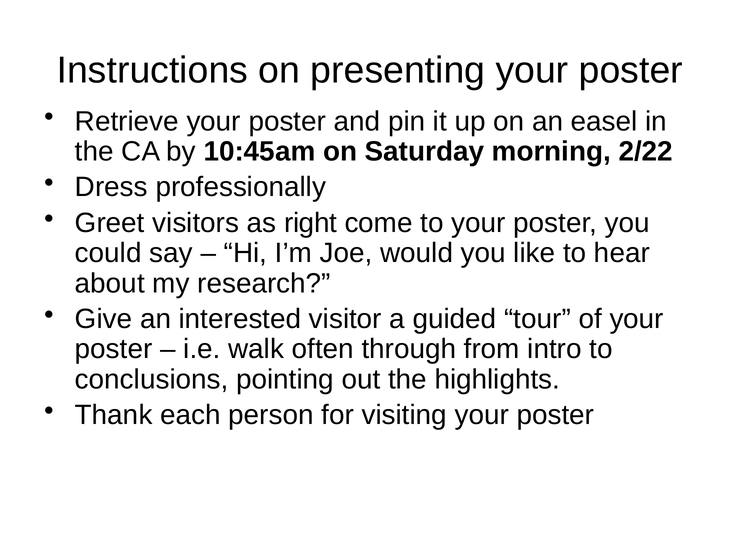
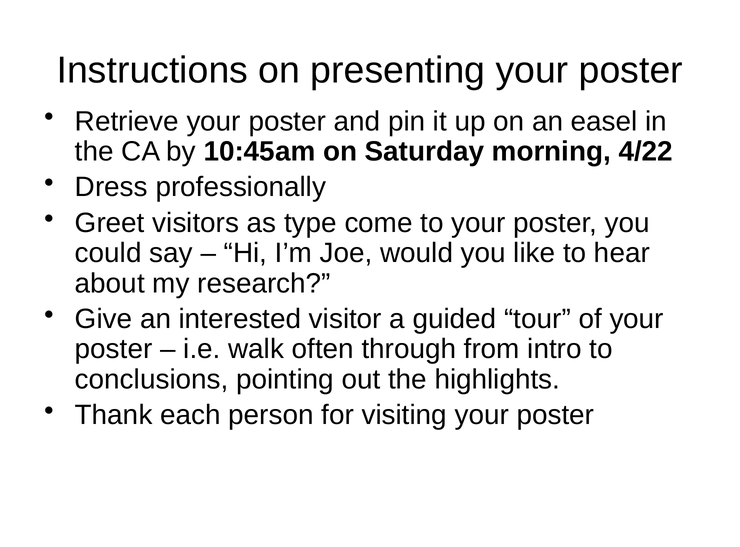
2/22: 2/22 -> 4/22
right: right -> type
